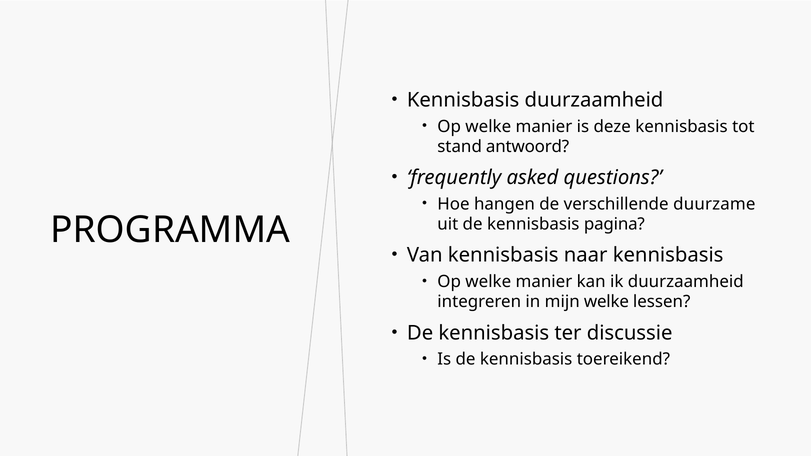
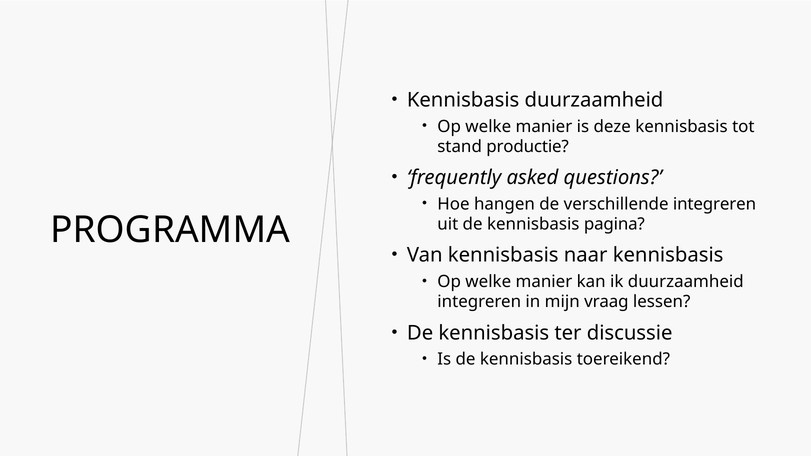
antwoord: antwoord -> productie
verschillende duurzame: duurzame -> integreren
mijn welke: welke -> vraag
